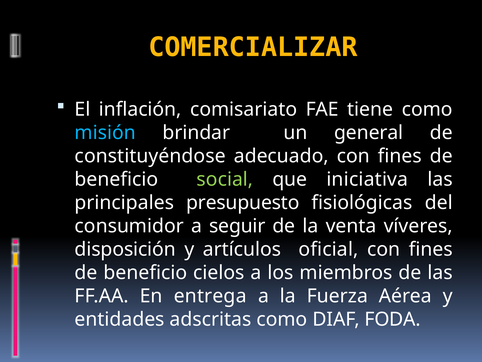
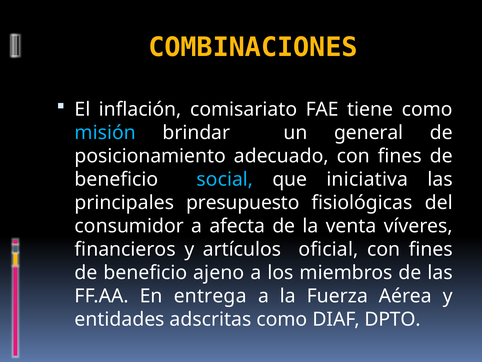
COMERCIALIZAR: COMERCIALIZAR -> COMBINACIONES
constituyéndose: constituyéndose -> posicionamiento
social colour: light green -> light blue
seguir: seguir -> afecta
disposición: disposición -> financieros
cielos: cielos -> ajeno
FODA: FODA -> DPTO
